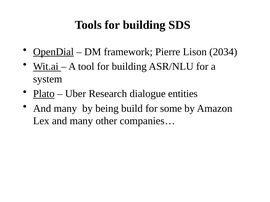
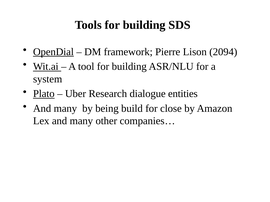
2034: 2034 -> 2094
some: some -> close
